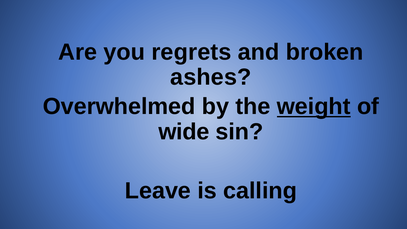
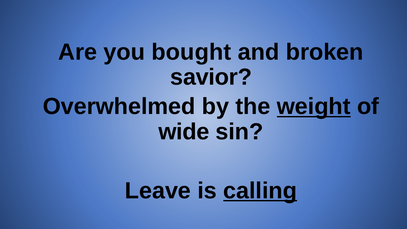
regrets: regrets -> bought
ashes: ashes -> savior
calling underline: none -> present
